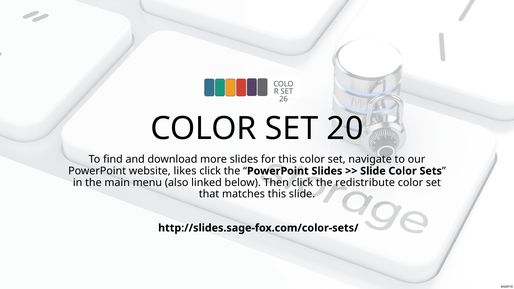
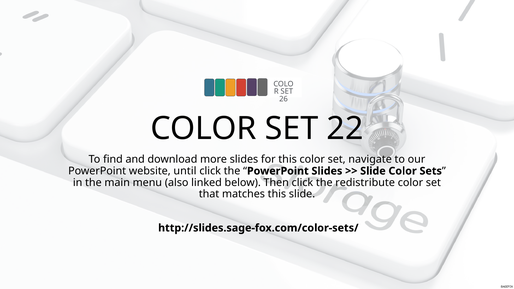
20: 20 -> 22
likes: likes -> until
